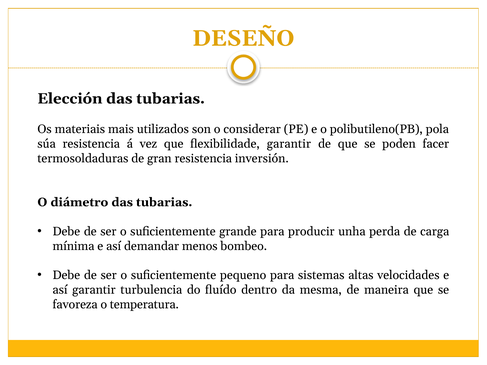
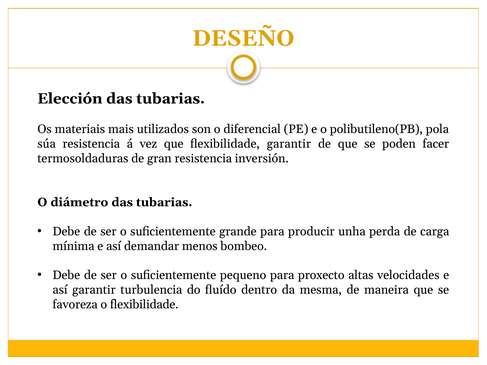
considerar: considerar -> diferencial
sistemas: sistemas -> proxecto
o temperatura: temperatura -> flexibilidade
